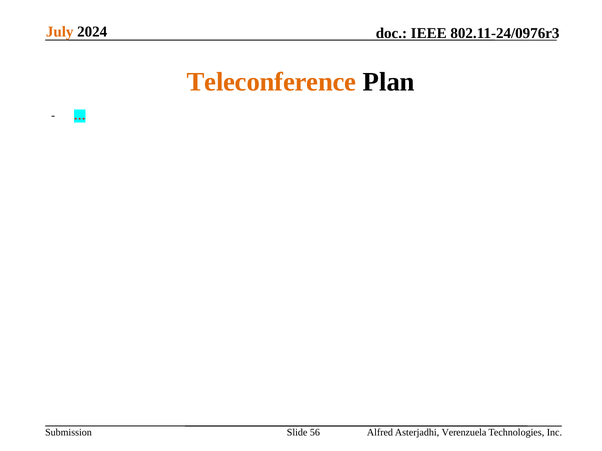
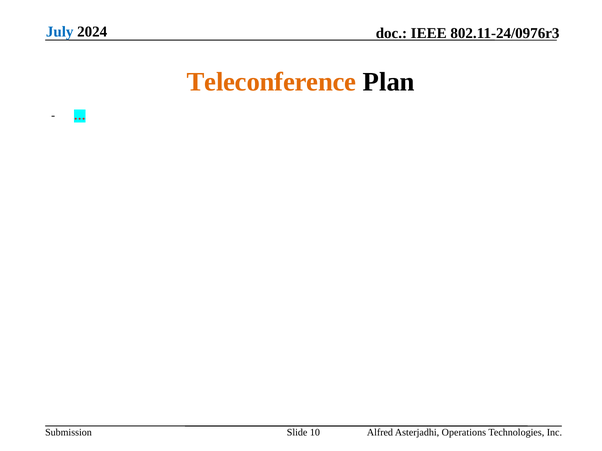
July colour: orange -> blue
56: 56 -> 10
Verenzuela: Verenzuela -> Operations
